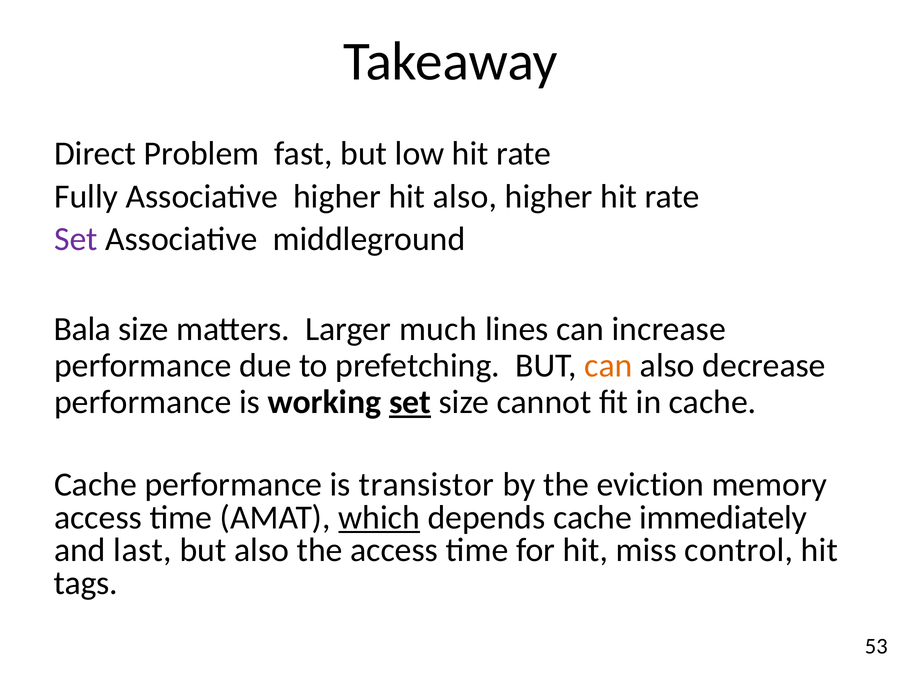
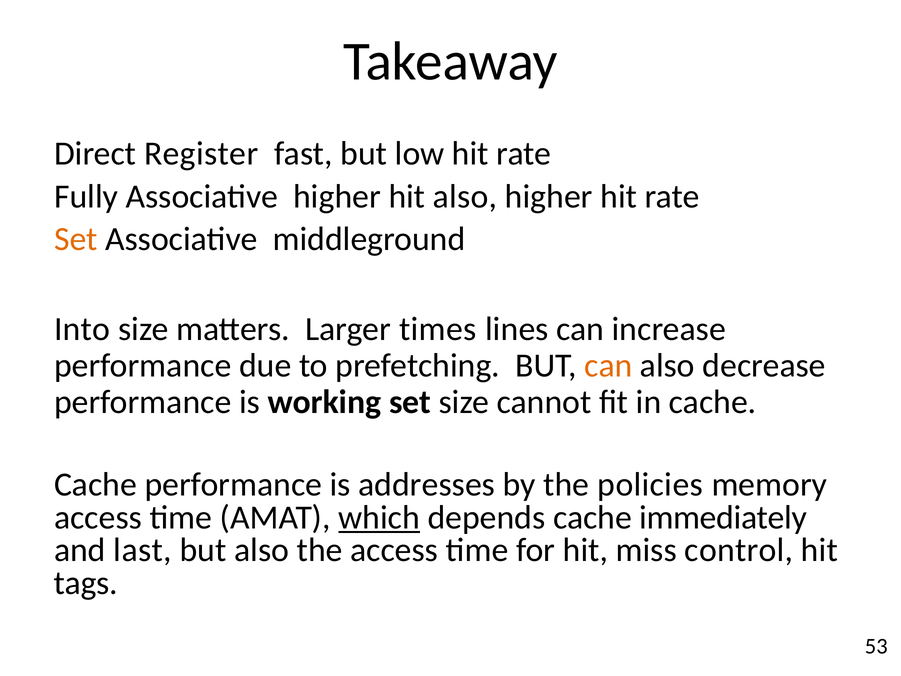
Problem: Problem -> Register
Set at (76, 239) colour: purple -> orange
Bala: Bala -> Into
much: much -> times
set at (410, 402) underline: present -> none
transistor: transistor -> addresses
eviction: eviction -> policies
